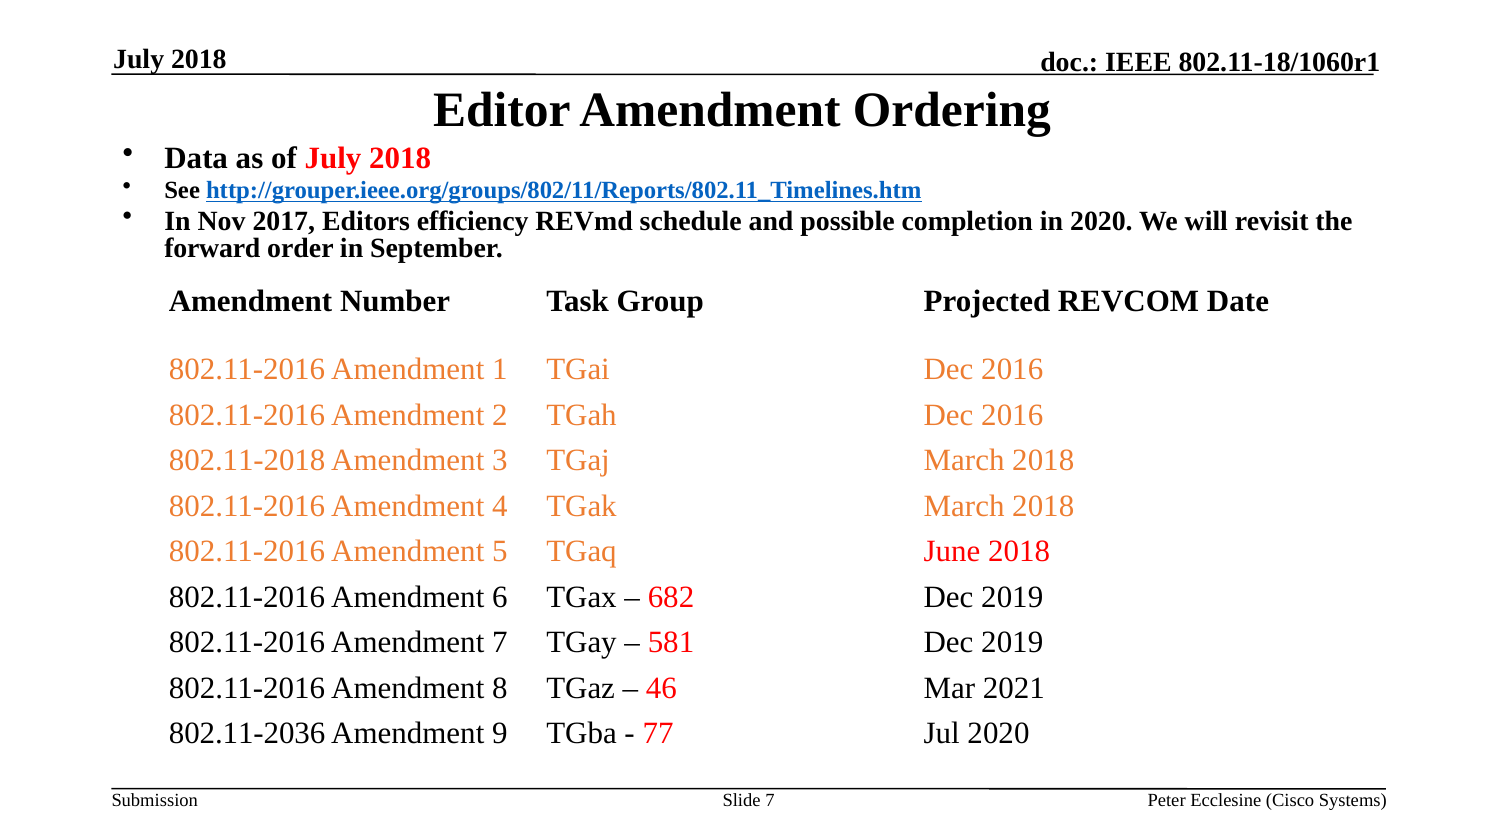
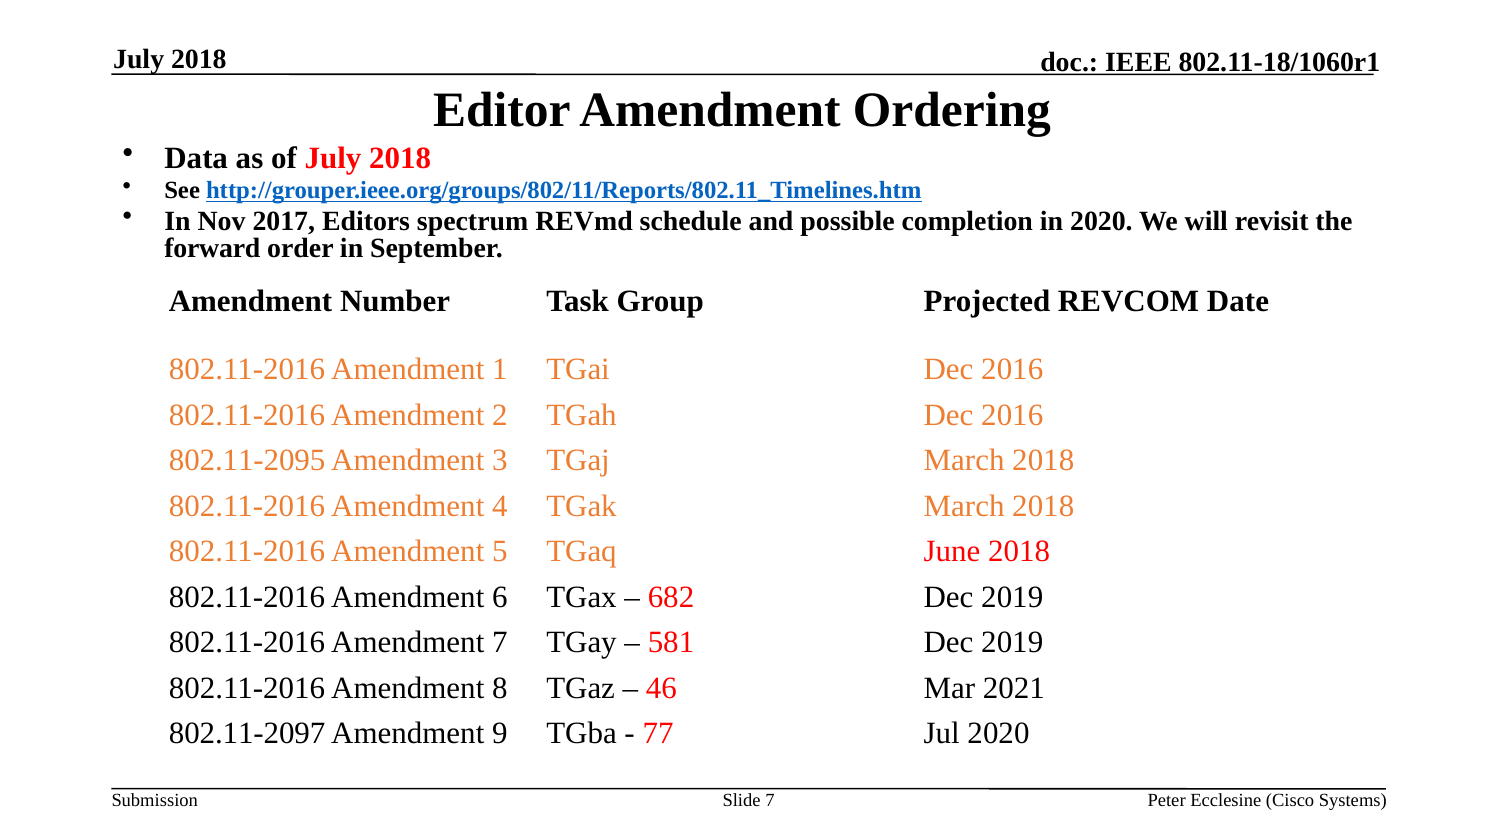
efficiency: efficiency -> spectrum
802.11-2018: 802.11-2018 -> 802.11-2095
802.11-2036: 802.11-2036 -> 802.11-2097
